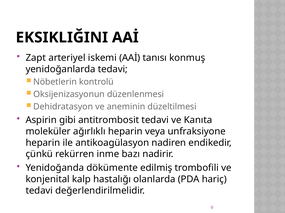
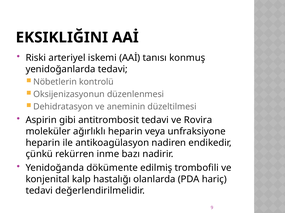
Zapt: Zapt -> Riski
Kanıta: Kanıta -> Rovira
